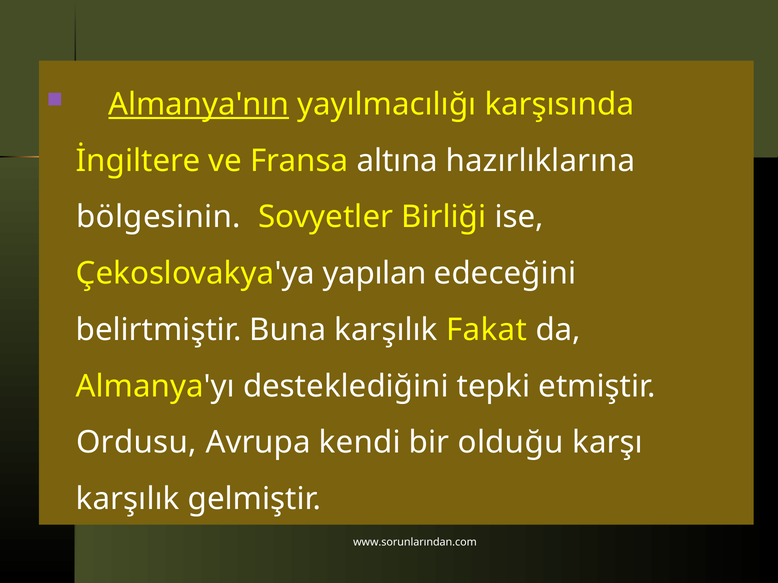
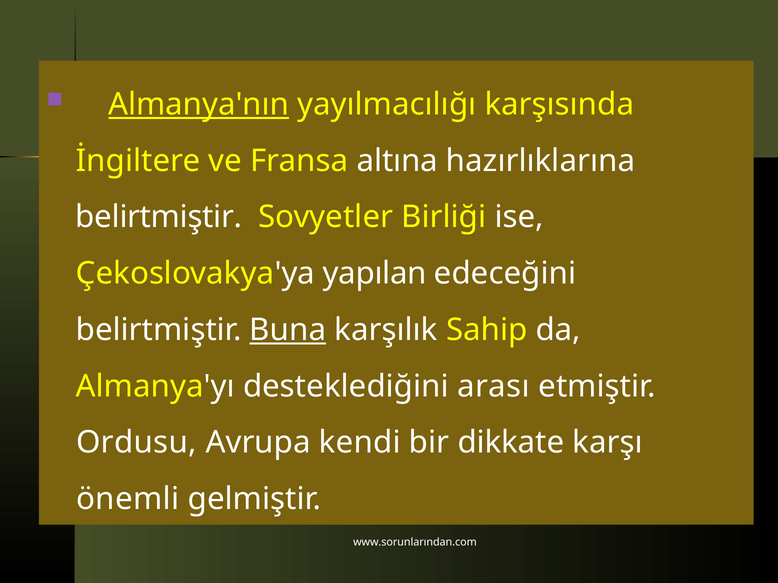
bölgesinin at (159, 217): bölgesinin -> belirtmiştir
Buna underline: none -> present
Fakat: Fakat -> Sahip
tepki: tepki -> arası
olduğu: olduğu -> dikkate
karşılık at (128, 499): karşılık -> önemli
